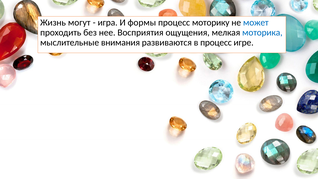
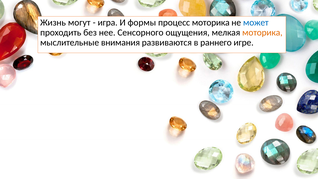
процесс моторику: моторику -> моторика
Восприятия: Восприятия -> Сенсорного
моторика at (262, 33) colour: blue -> orange
в процесс: процесс -> раннего
